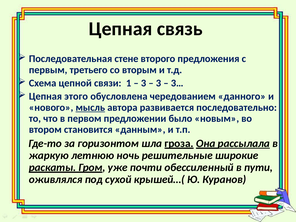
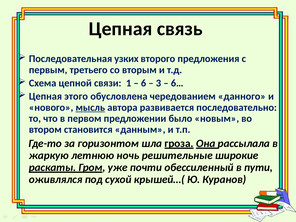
стене: стене -> узких
3 at (144, 83): 3 -> 6
3…: 3… -> 6…
рассылала underline: present -> none
